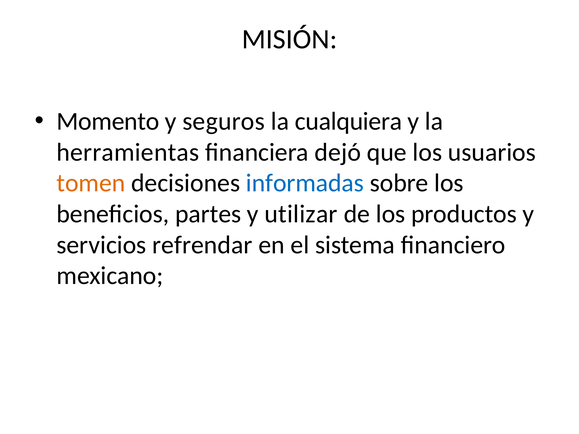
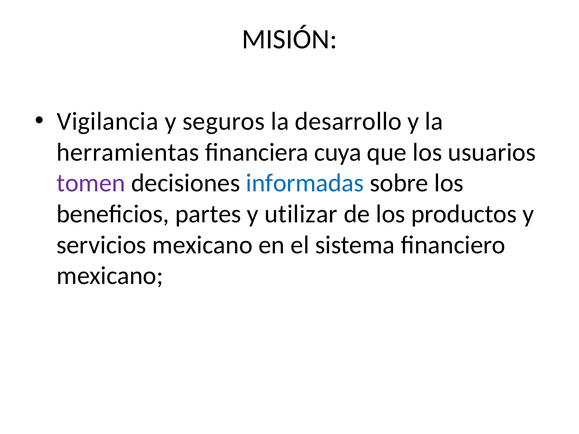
Momento: Momento -> Vigilancia
cualquiera: cualquiera -> desarrollo
dejó: dejó -> cuya
tomen colour: orange -> purple
servicios refrendar: refrendar -> mexicano
